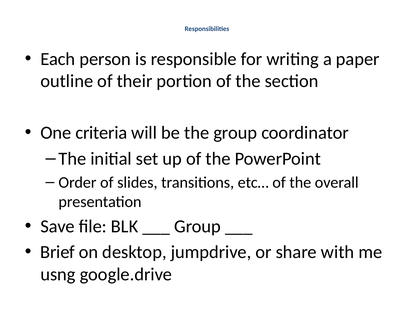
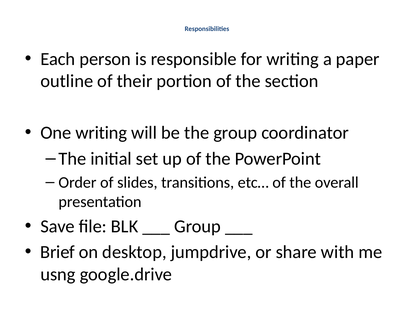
One criteria: criteria -> writing
